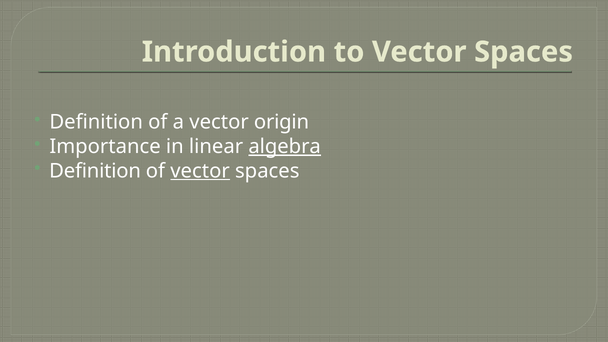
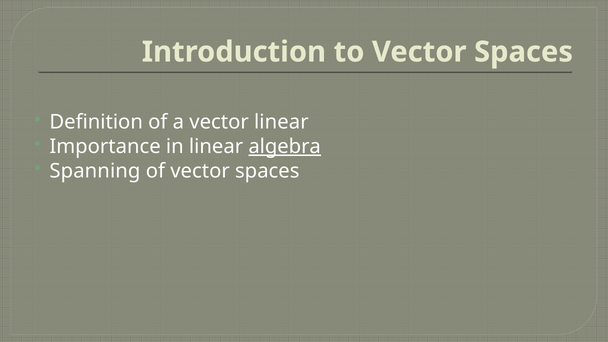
vector origin: origin -> linear
Definition at (95, 171): Definition -> Spanning
vector at (200, 171) underline: present -> none
